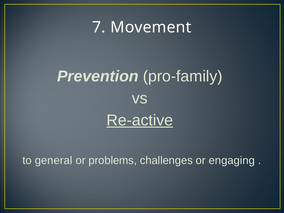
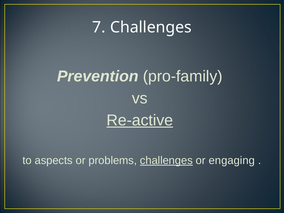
7 Movement: Movement -> Challenges
general: general -> aspects
challenges at (166, 160) underline: none -> present
